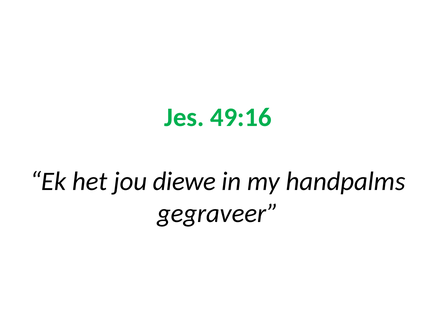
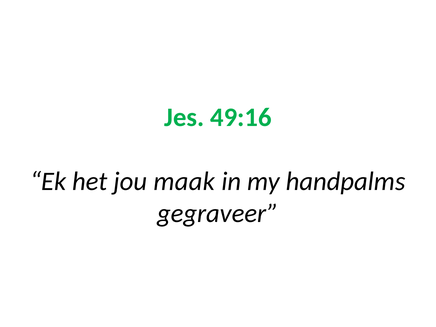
diewe: diewe -> maak
